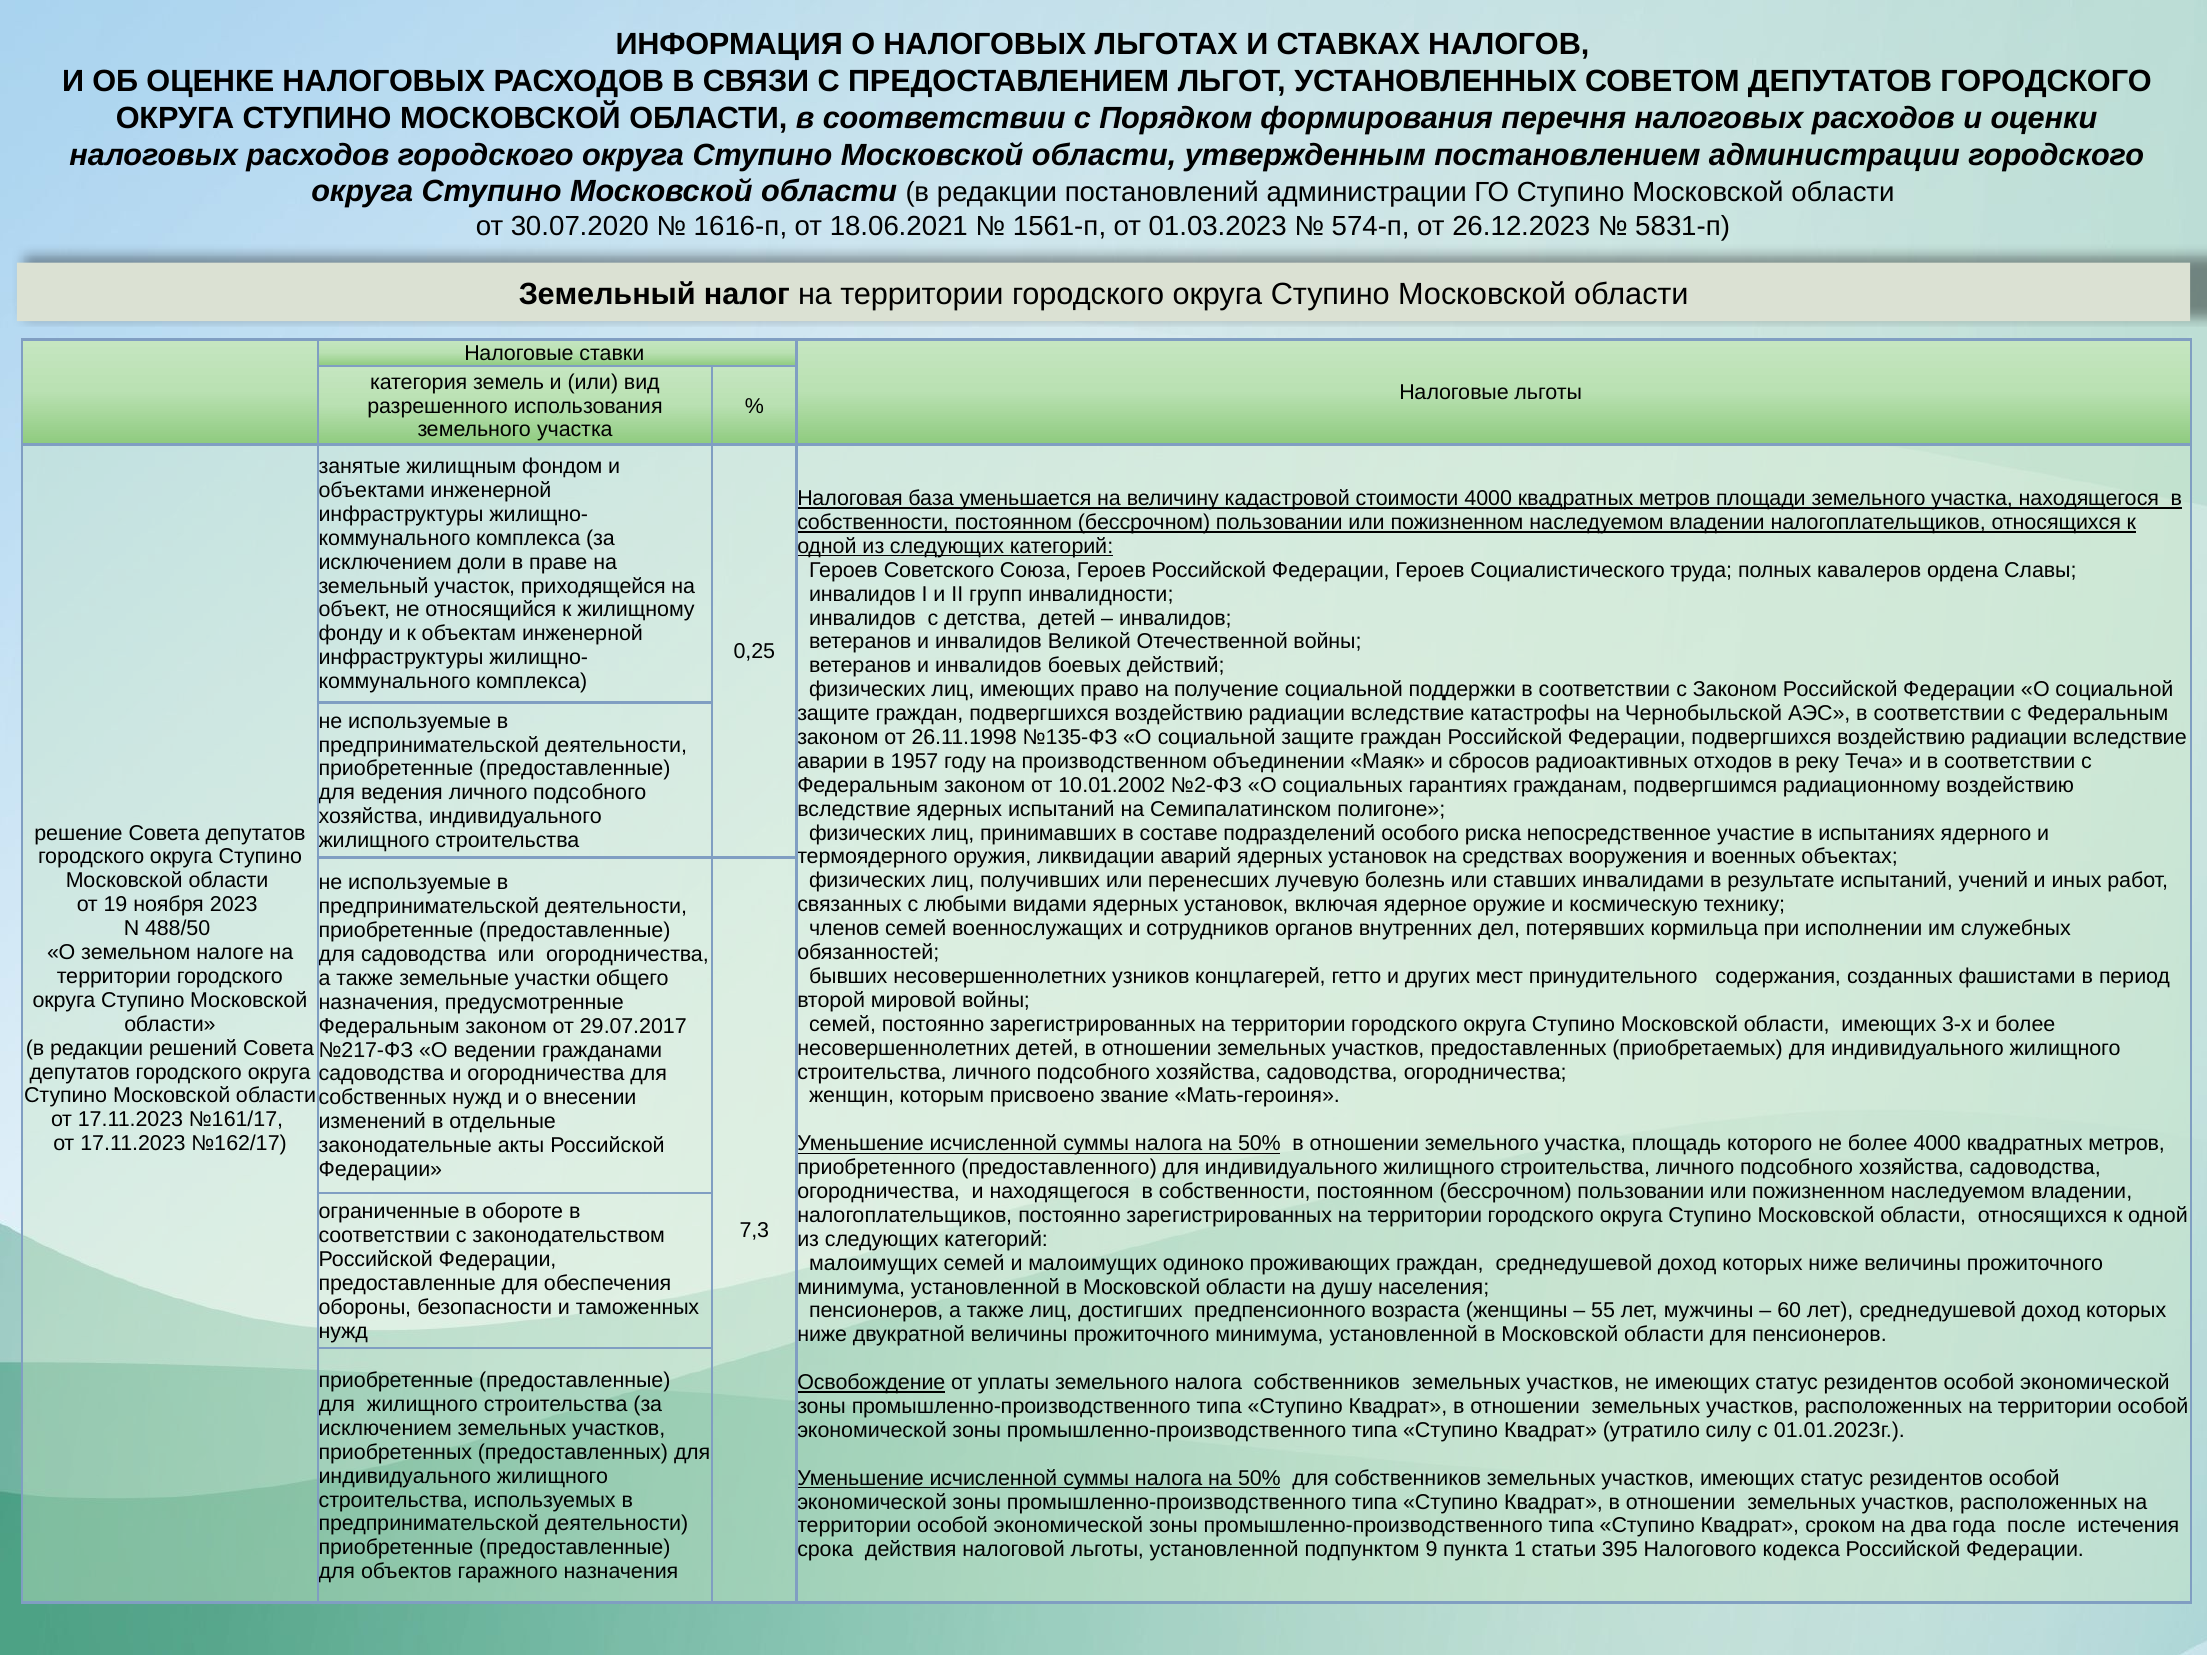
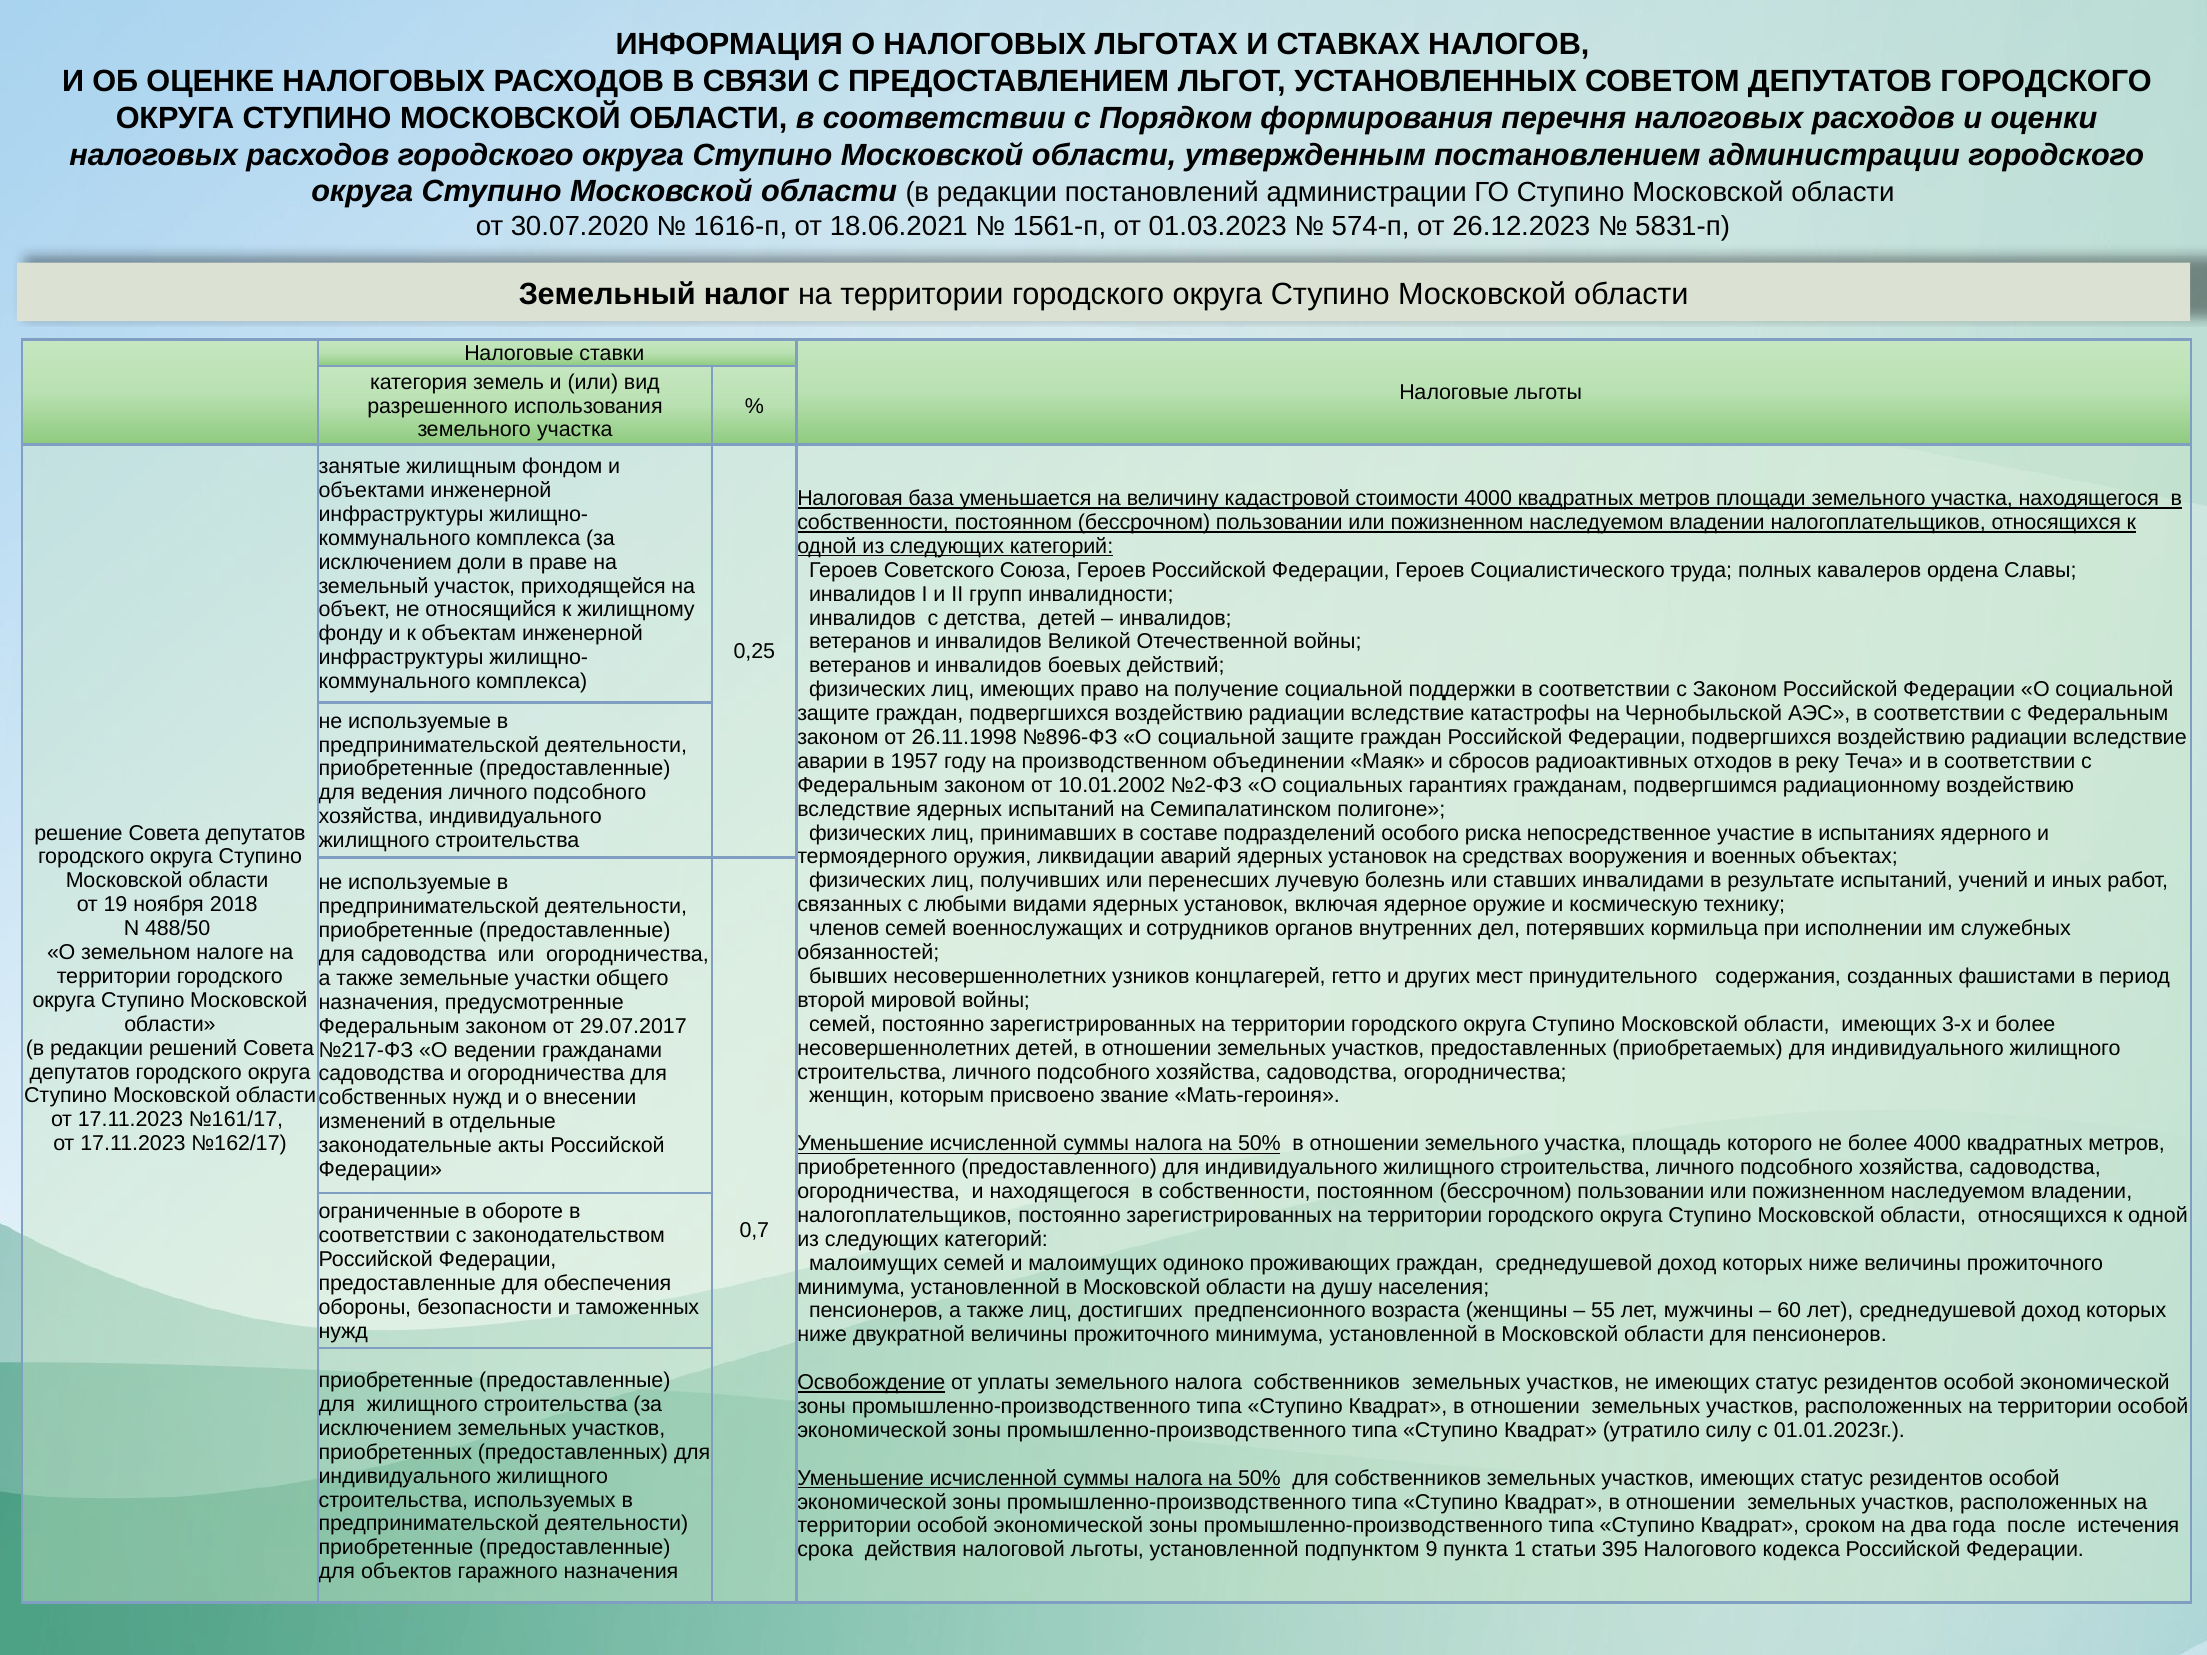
№135-ФЗ: №135-ФЗ -> №896-ФЗ
2023: 2023 -> 2018
7,3: 7,3 -> 0,7
